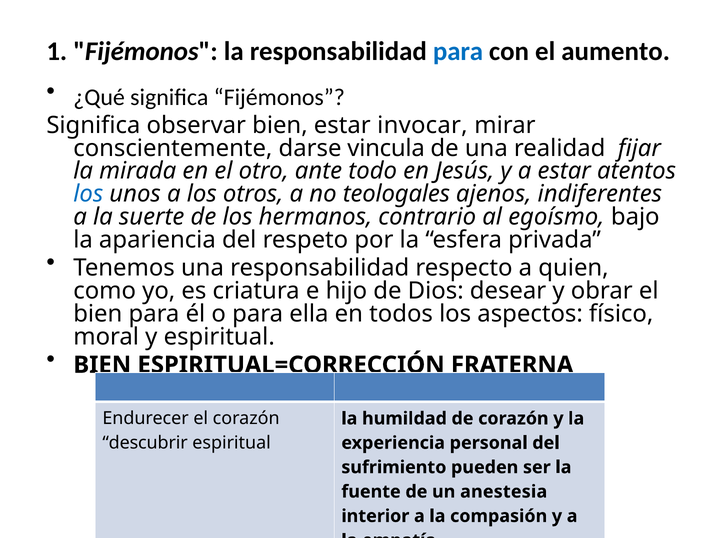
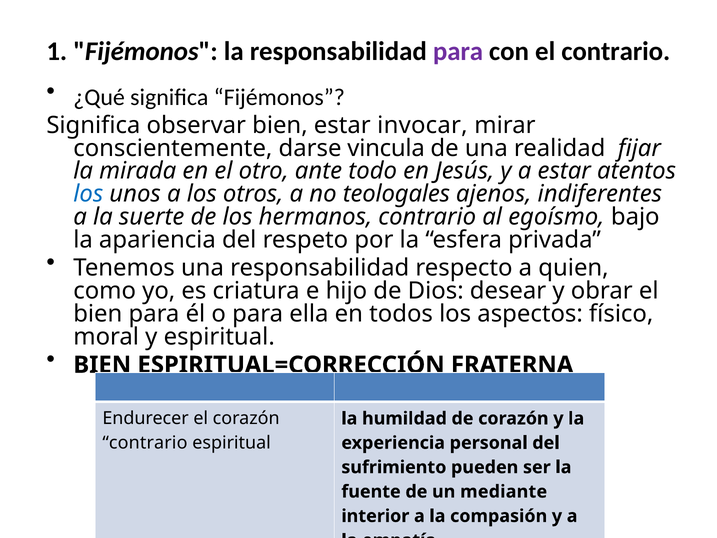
para at (458, 51) colour: blue -> purple
el aumento: aumento -> contrario
descubrir at (145, 443): descubrir -> contrario
anestesia: anestesia -> mediante
